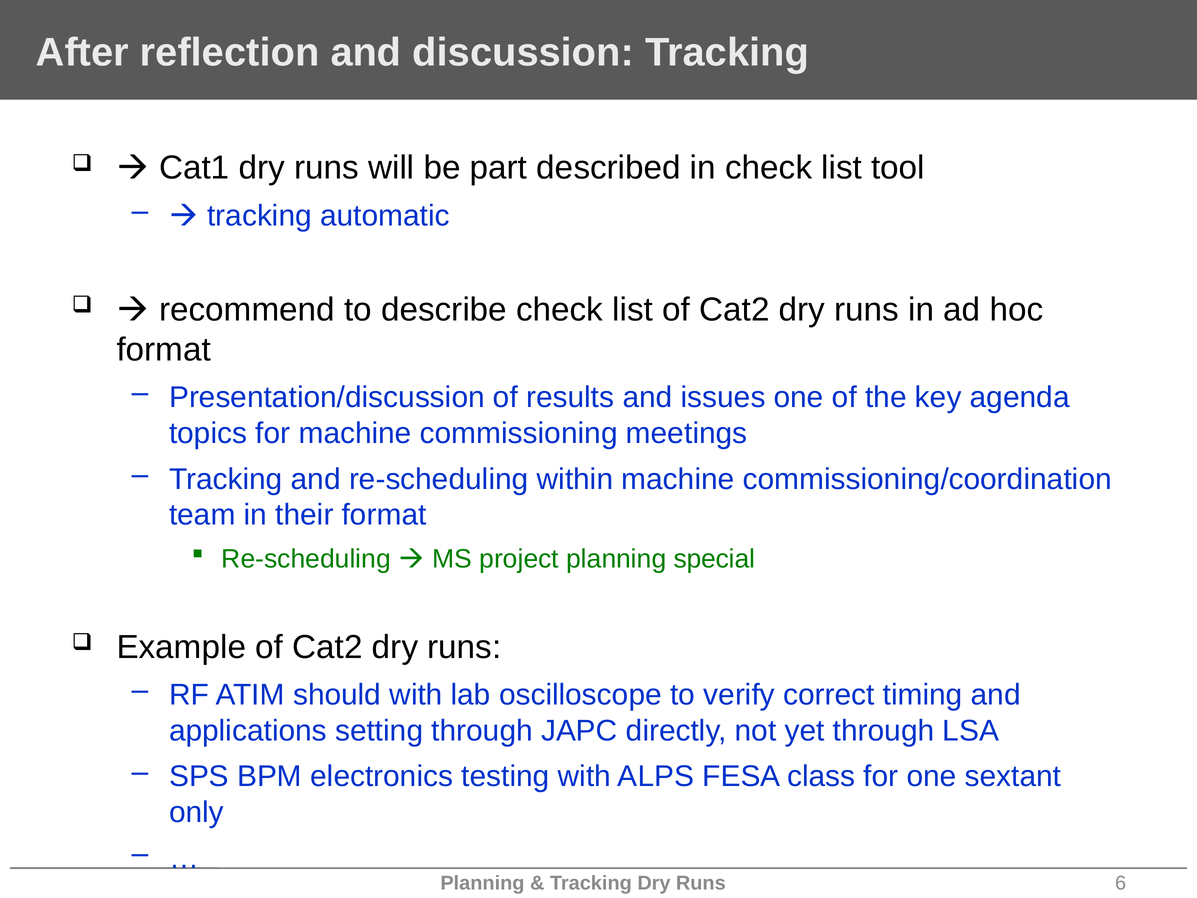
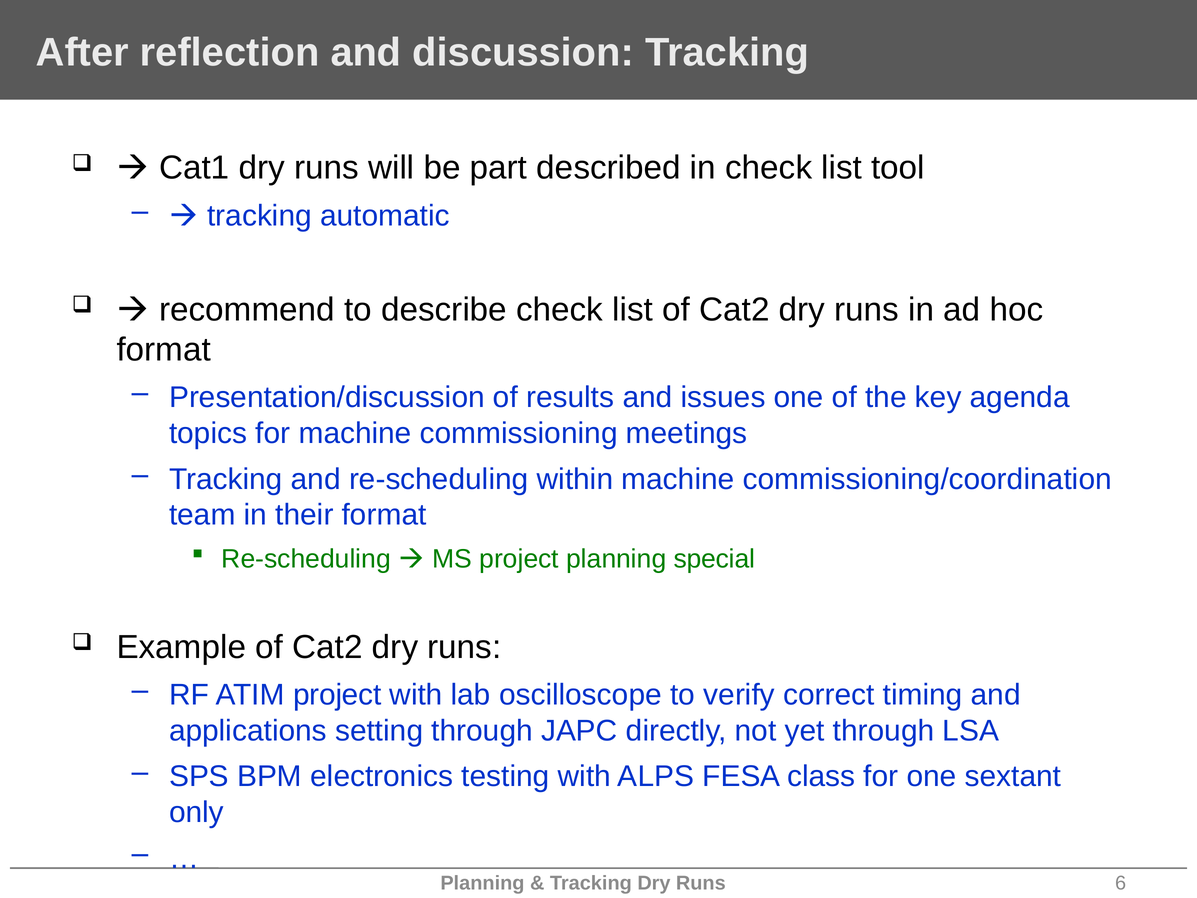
ATIM should: should -> project
